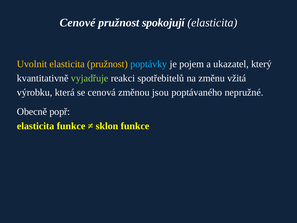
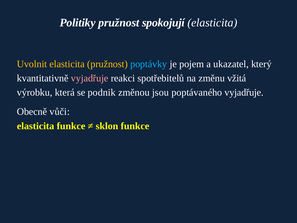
Cenové: Cenové -> Politiky
vyjadřuje at (90, 78) colour: light green -> pink
cenová: cenová -> podnik
poptávaného nepružné: nepružné -> vyjadřuje
popř: popř -> vůči
